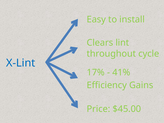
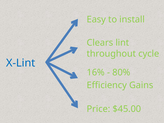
17%: 17% -> 16%
41%: 41% -> 80%
